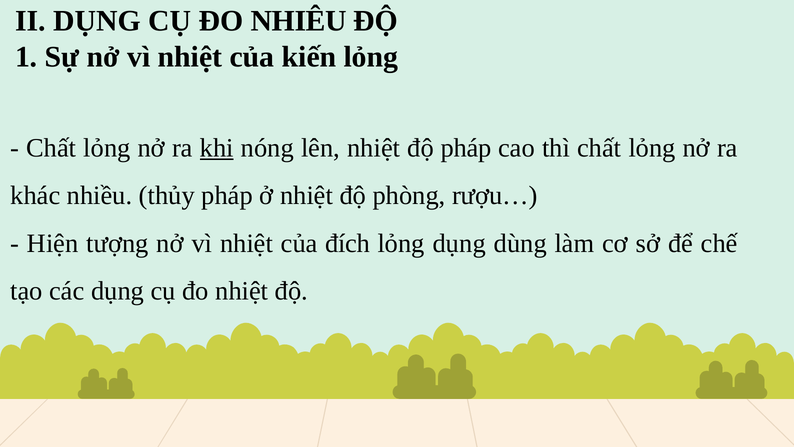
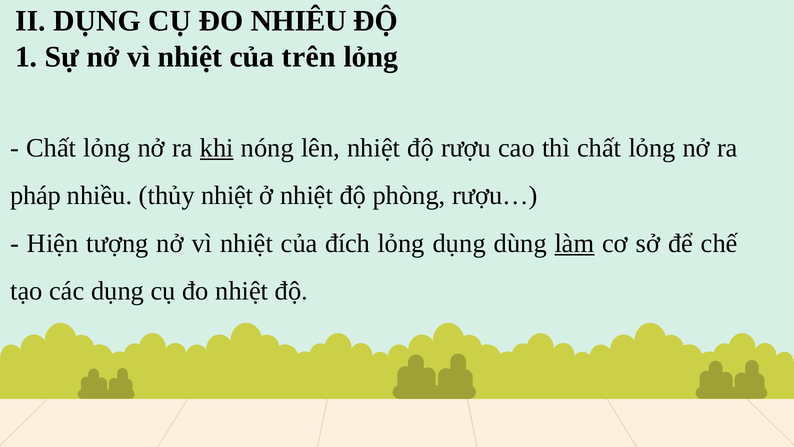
kiến: kiến -> trên
độ pháp: pháp -> rượu
khác: khác -> pháp
thủy pháp: pháp -> nhiệt
làm underline: none -> present
